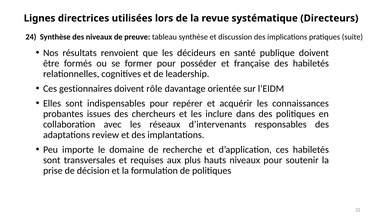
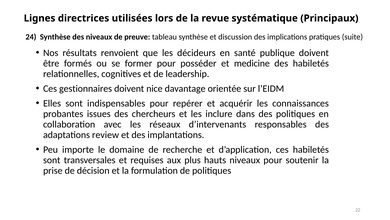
Directeurs: Directeurs -> Principaux
française: française -> medicine
rôle: rôle -> nice
